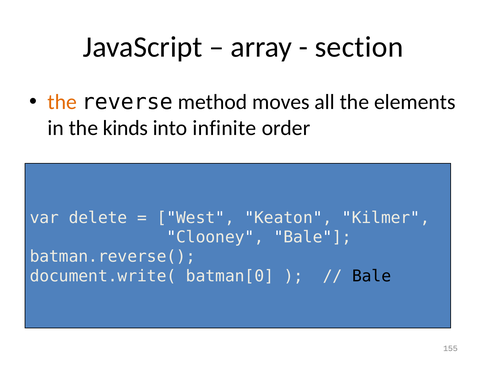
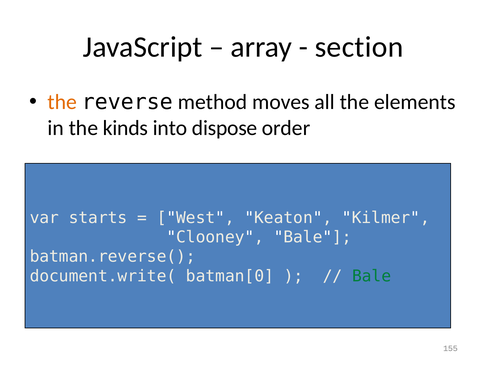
infinite: infinite -> dispose
delete: delete -> starts
Bale at (372, 276) colour: black -> green
